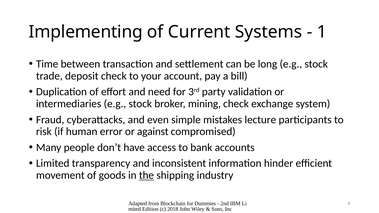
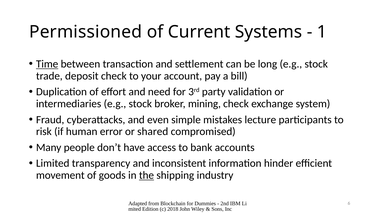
Implementing: Implementing -> Permissioned
Time underline: none -> present
against: against -> shared
